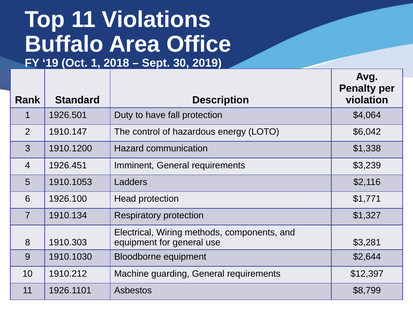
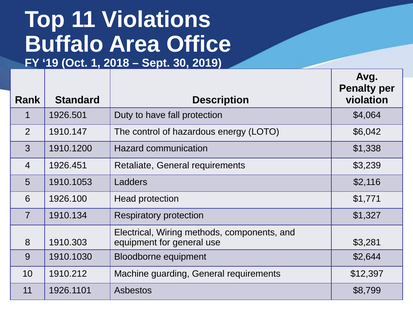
Imminent: Imminent -> Retaliate
